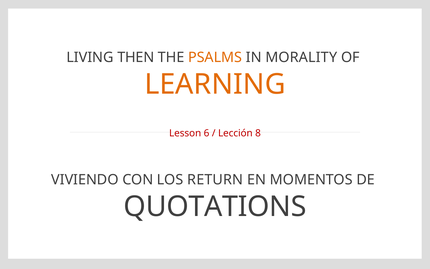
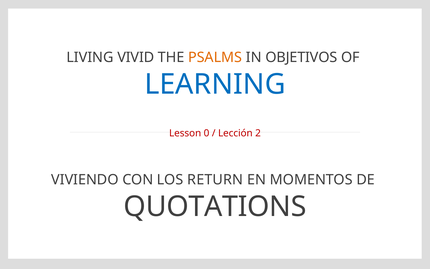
THEN: THEN -> VIVID
MORALITY: MORALITY -> OBJETIVOS
LEARNING colour: orange -> blue
6: 6 -> 0
8: 8 -> 2
